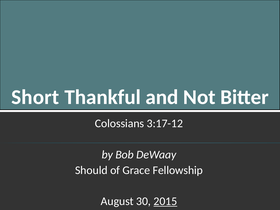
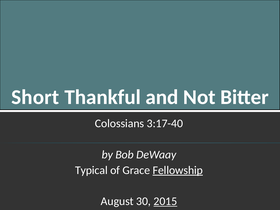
3:17-12: 3:17-12 -> 3:17-40
Should: Should -> Typical
Fellowship underline: none -> present
